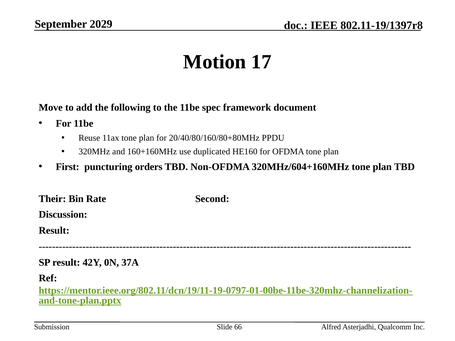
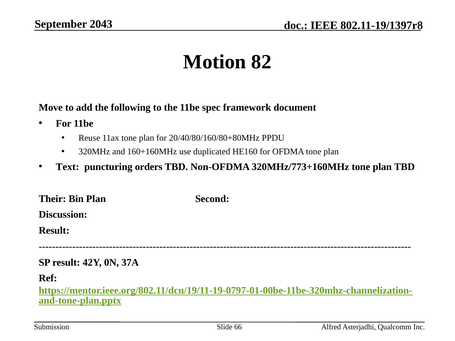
2029: 2029 -> 2043
17: 17 -> 82
First: First -> Text
320MHz/604+160MHz: 320MHz/604+160MHz -> 320MHz/773+160MHz
Bin Rate: Rate -> Plan
